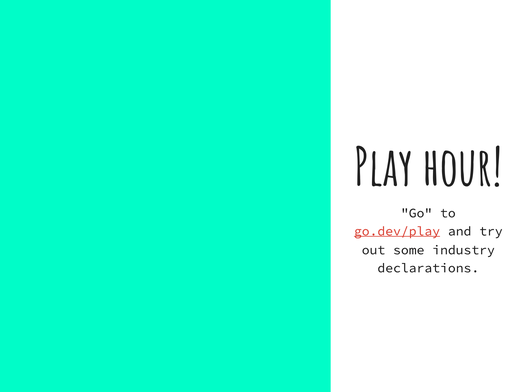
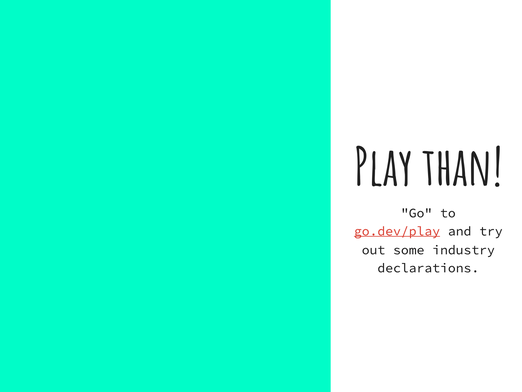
hour: hour -> than
